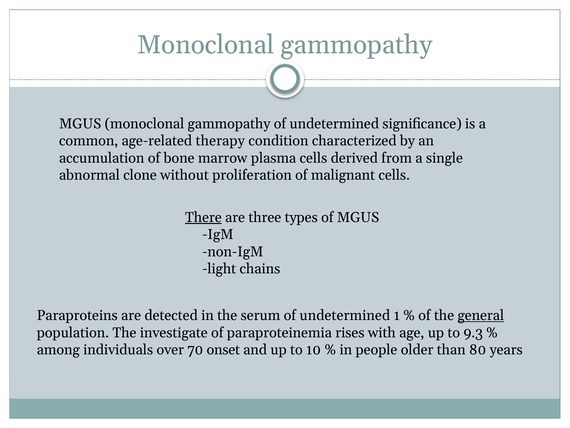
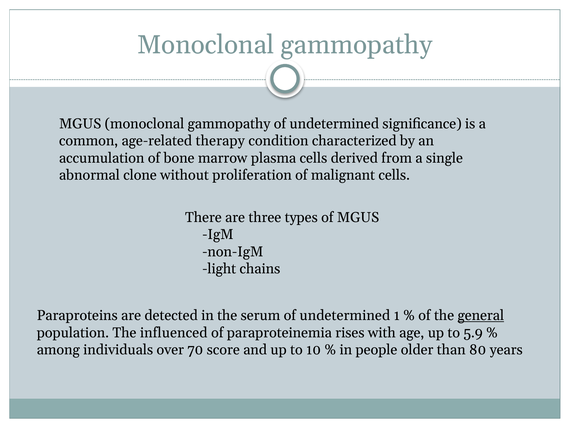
There underline: present -> none
investigate: investigate -> influenced
9.3: 9.3 -> 5.9
onset: onset -> score
